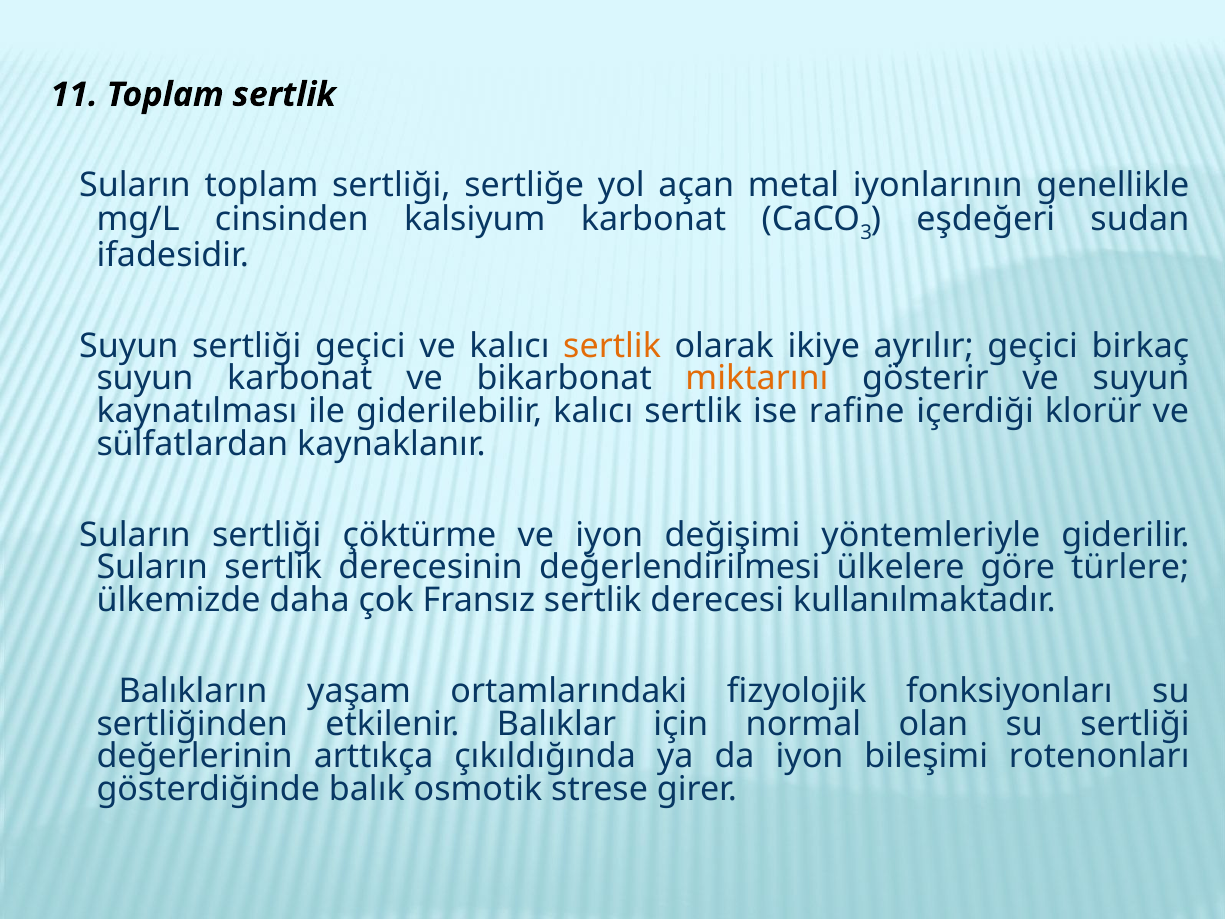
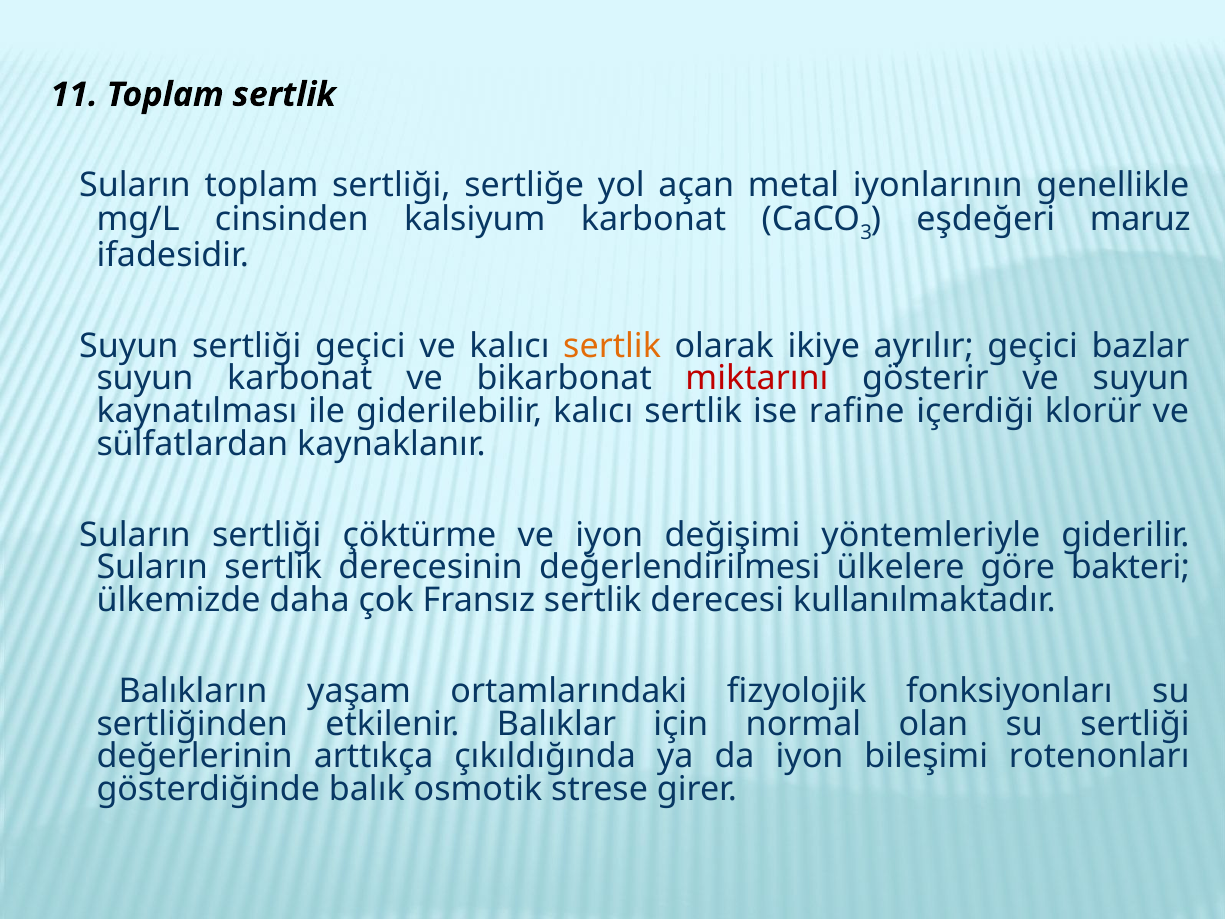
sudan: sudan -> maruz
birkaç: birkaç -> bazlar
miktarını colour: orange -> red
türlere: türlere -> bakteri
